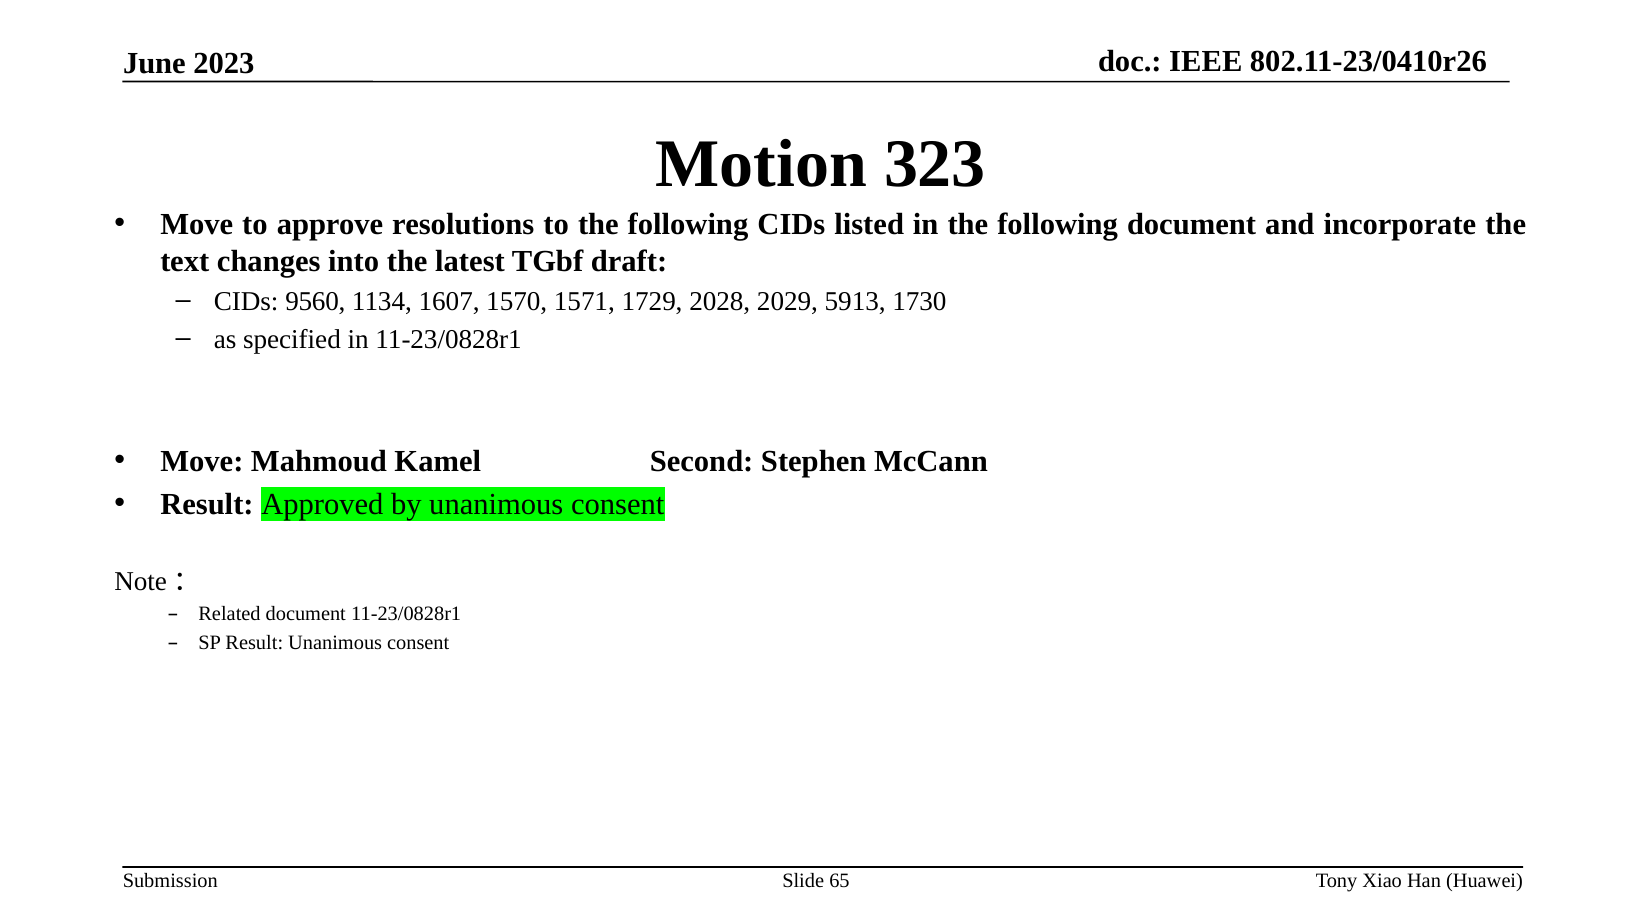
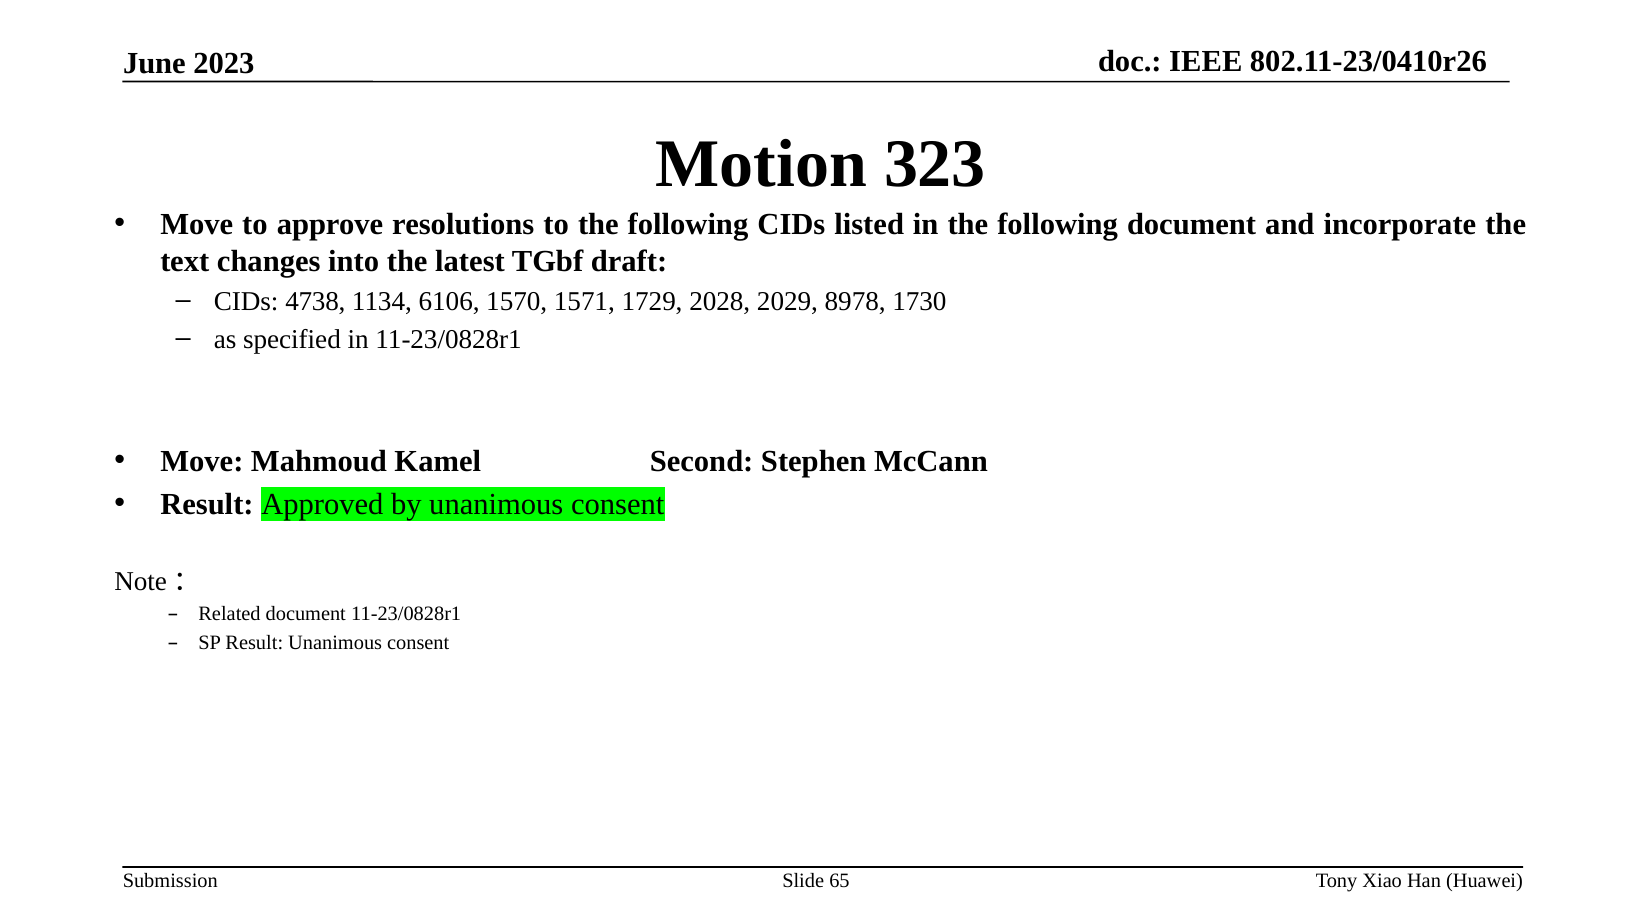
9560: 9560 -> 4738
1607: 1607 -> 6106
5913: 5913 -> 8978
